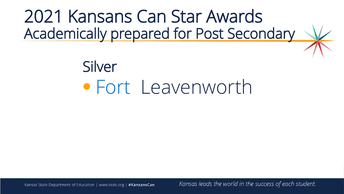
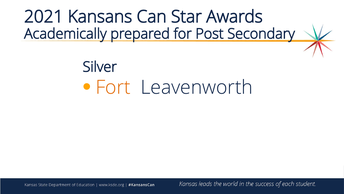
Fort colour: blue -> orange
